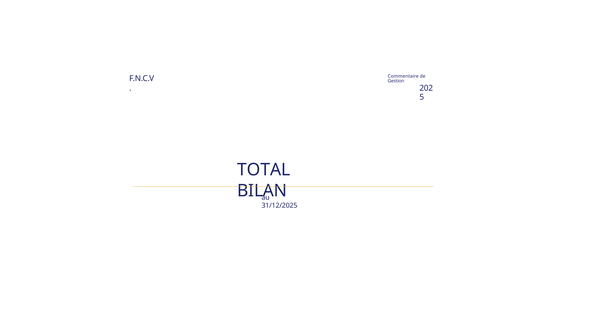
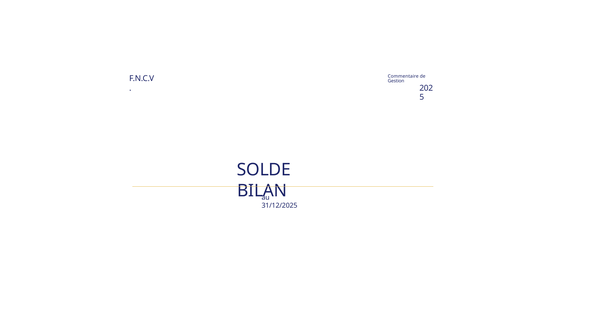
TOTAL: TOTAL -> SOLDE
